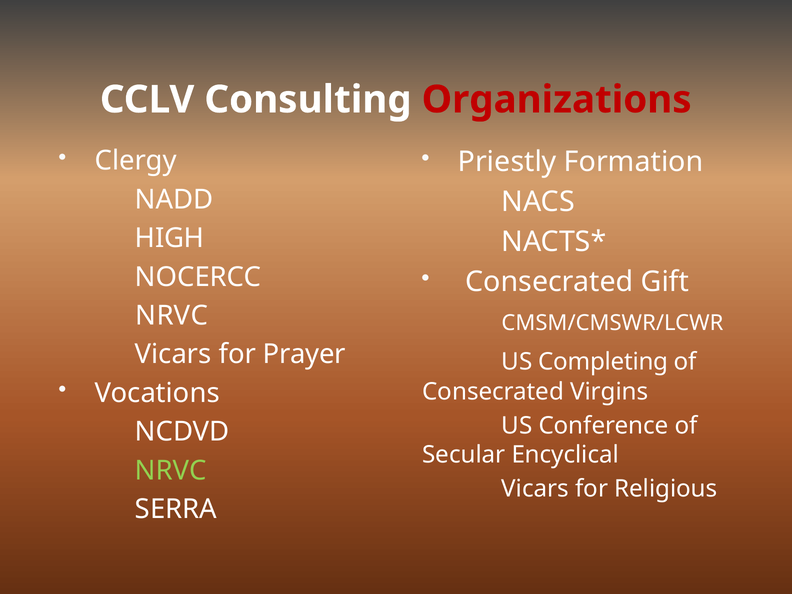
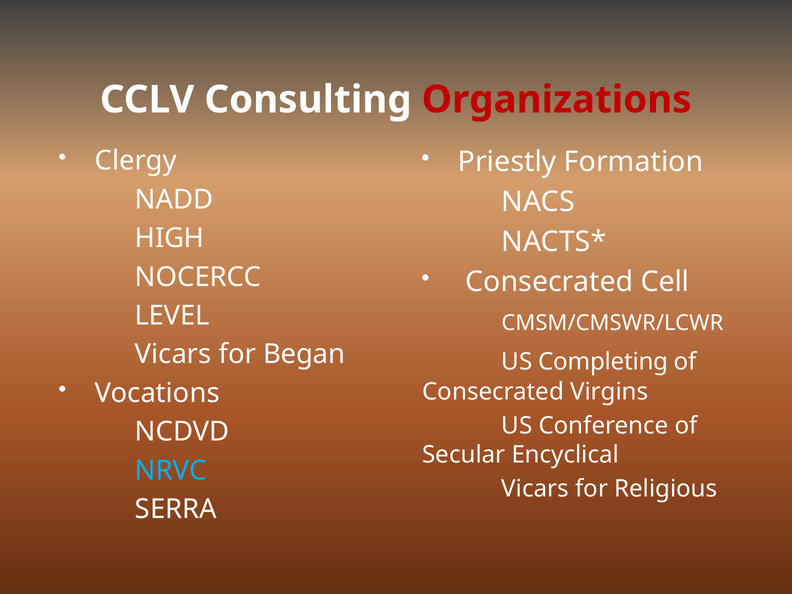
Gift: Gift -> Cell
NRVC at (172, 316): NRVC -> LEVEL
Prayer: Prayer -> Began
NRVC at (171, 470) colour: light green -> light blue
